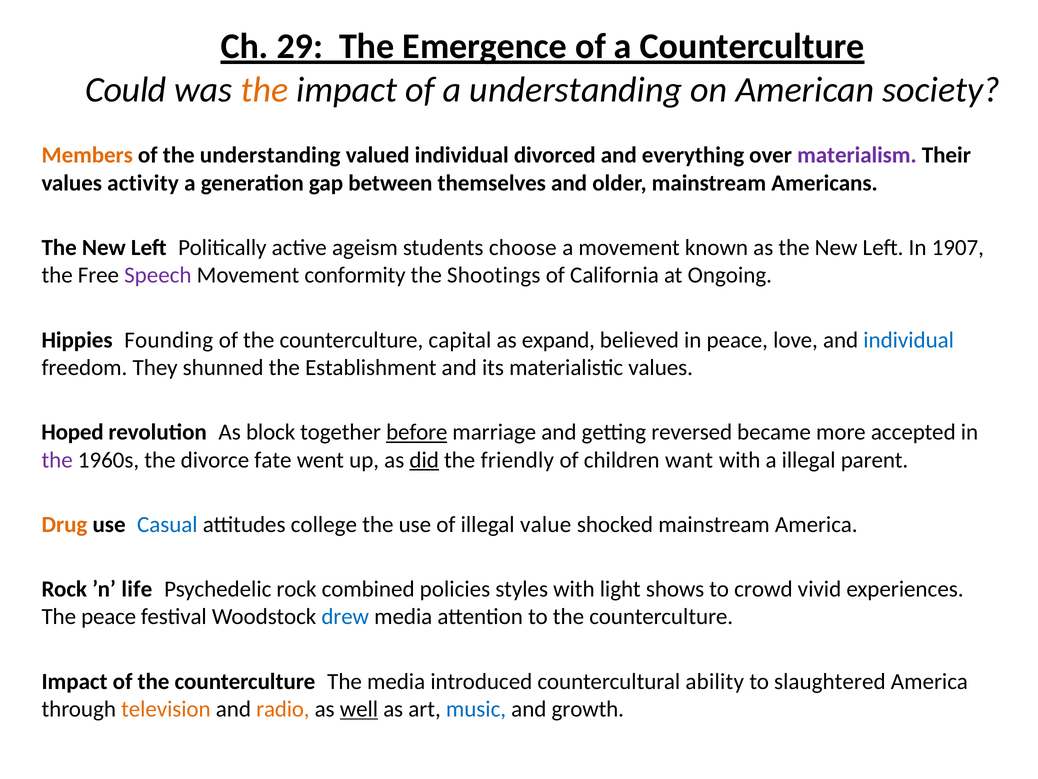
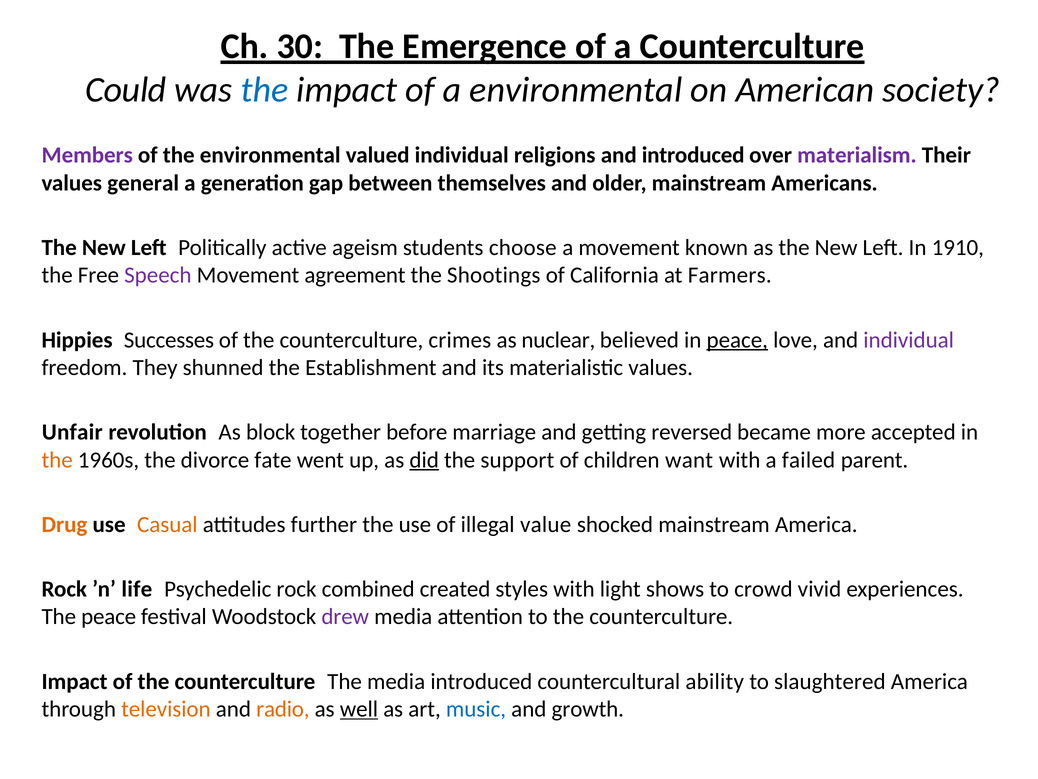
29: 29 -> 30
the at (264, 90) colour: orange -> blue
a understanding: understanding -> environmental
Members colour: orange -> purple
the understanding: understanding -> environmental
divorced: divorced -> religions
and everything: everything -> introduced
activity: activity -> general
1907: 1907 -> 1910
conformity: conformity -> agreement
Ongoing: Ongoing -> Farmers
Founding: Founding -> Successes
capital: capital -> crimes
expand: expand -> nuclear
peace at (737, 340) underline: none -> present
individual at (909, 340) colour: blue -> purple
Hoped: Hoped -> Unfair
before underline: present -> none
the at (57, 460) colour: purple -> orange
friendly: friendly -> support
a illegal: illegal -> failed
Casual colour: blue -> orange
college: college -> further
policies: policies -> created
drew colour: blue -> purple
